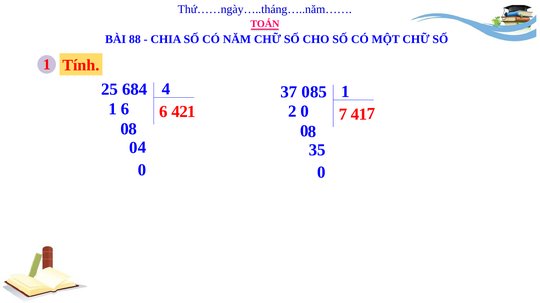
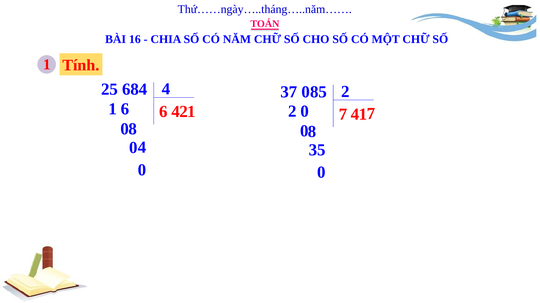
BÀI 88: 88 -> 16
085 1: 1 -> 2
